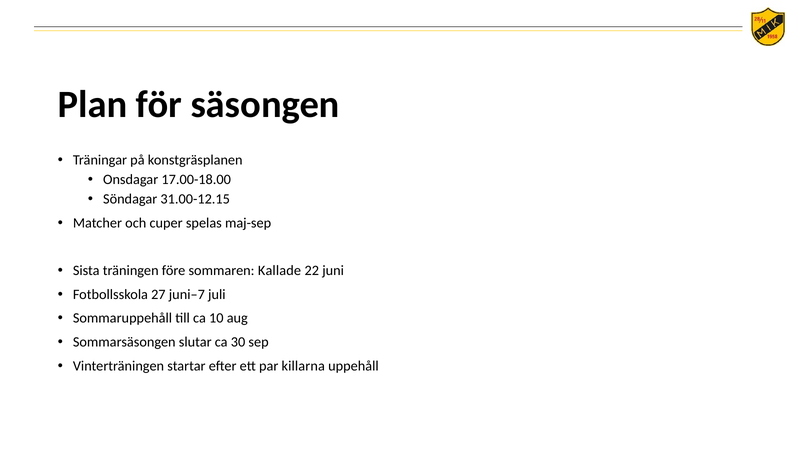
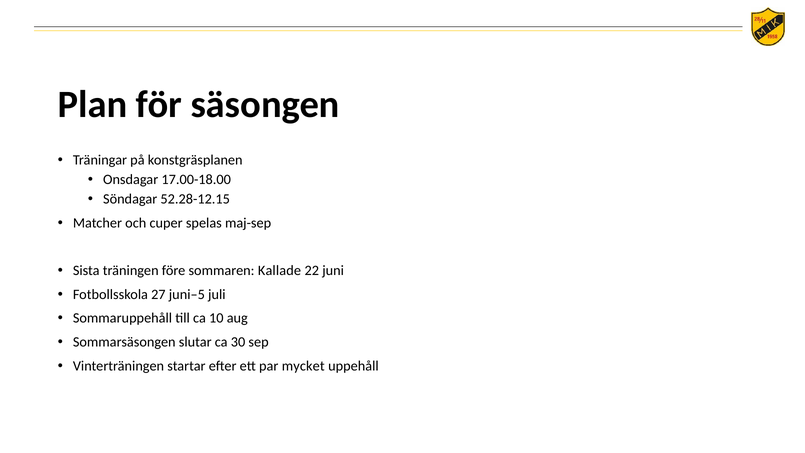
31.00-12.15: 31.00-12.15 -> 52.28-12.15
juni–7: juni–7 -> juni–5
killarna: killarna -> mycket
